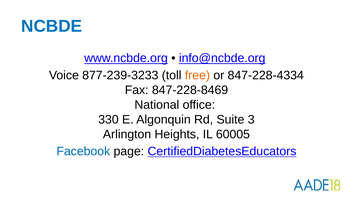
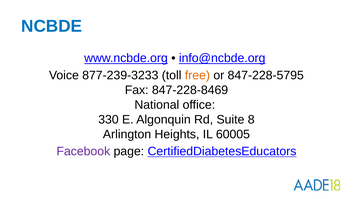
847-228-4334: 847-228-4334 -> 847-228-5795
3: 3 -> 8
Facebook colour: blue -> purple
